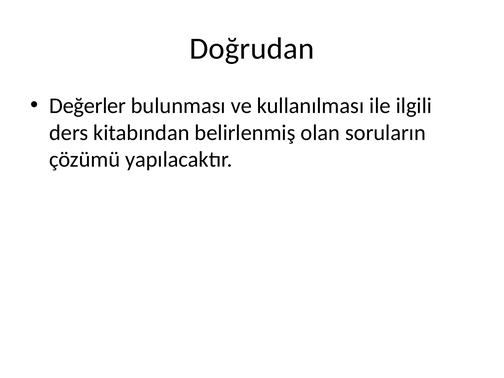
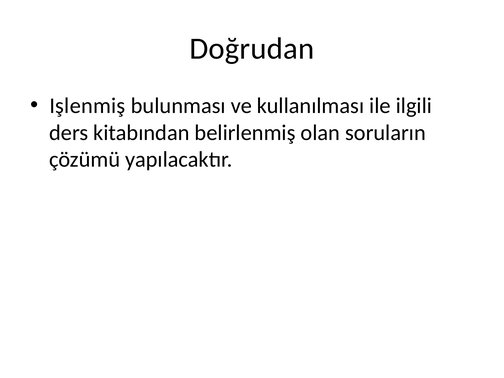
Değerler: Değerler -> Işlenmiş
